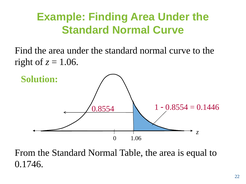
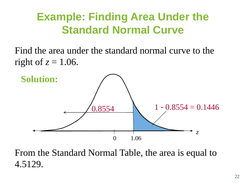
0.1746: 0.1746 -> 4.5129
